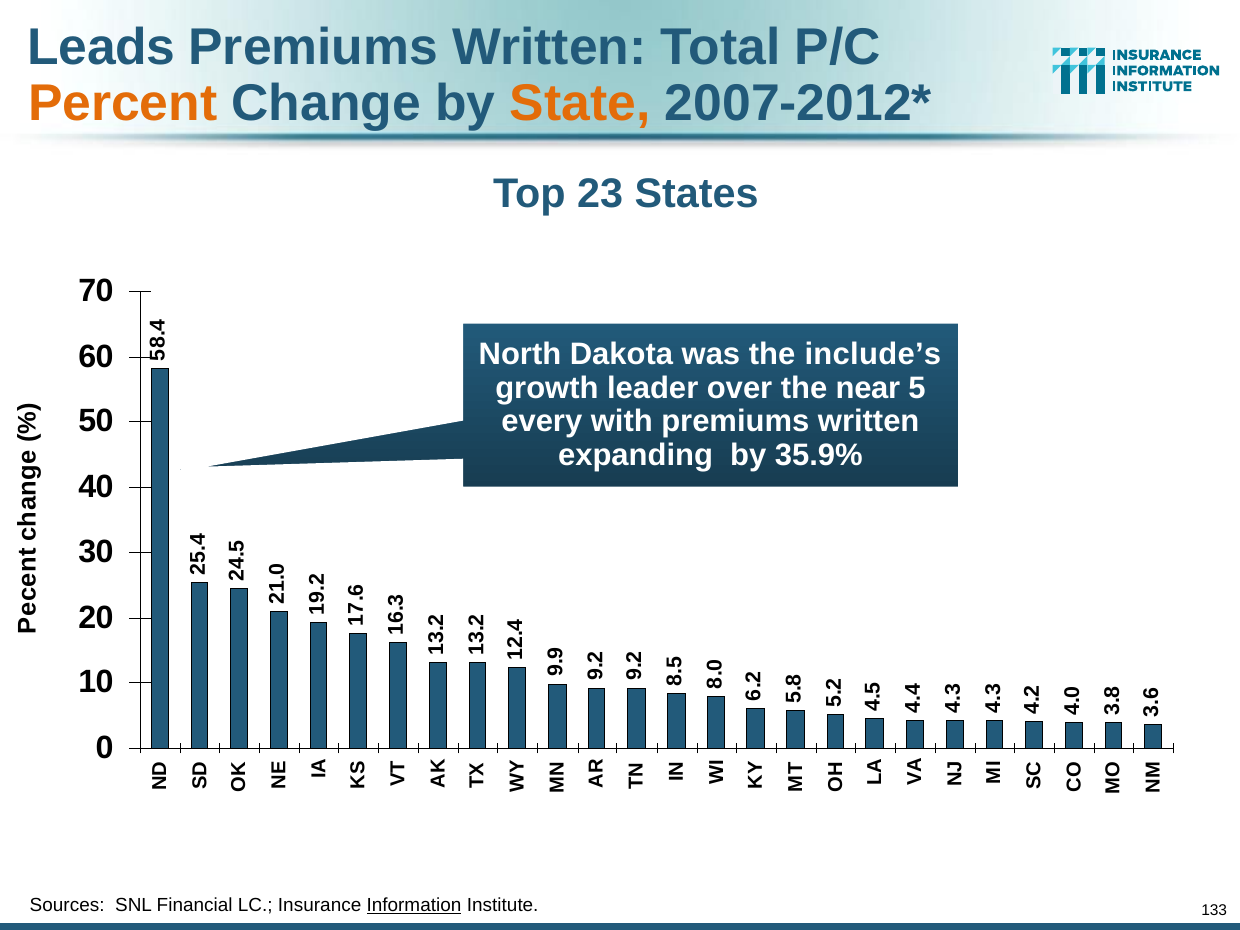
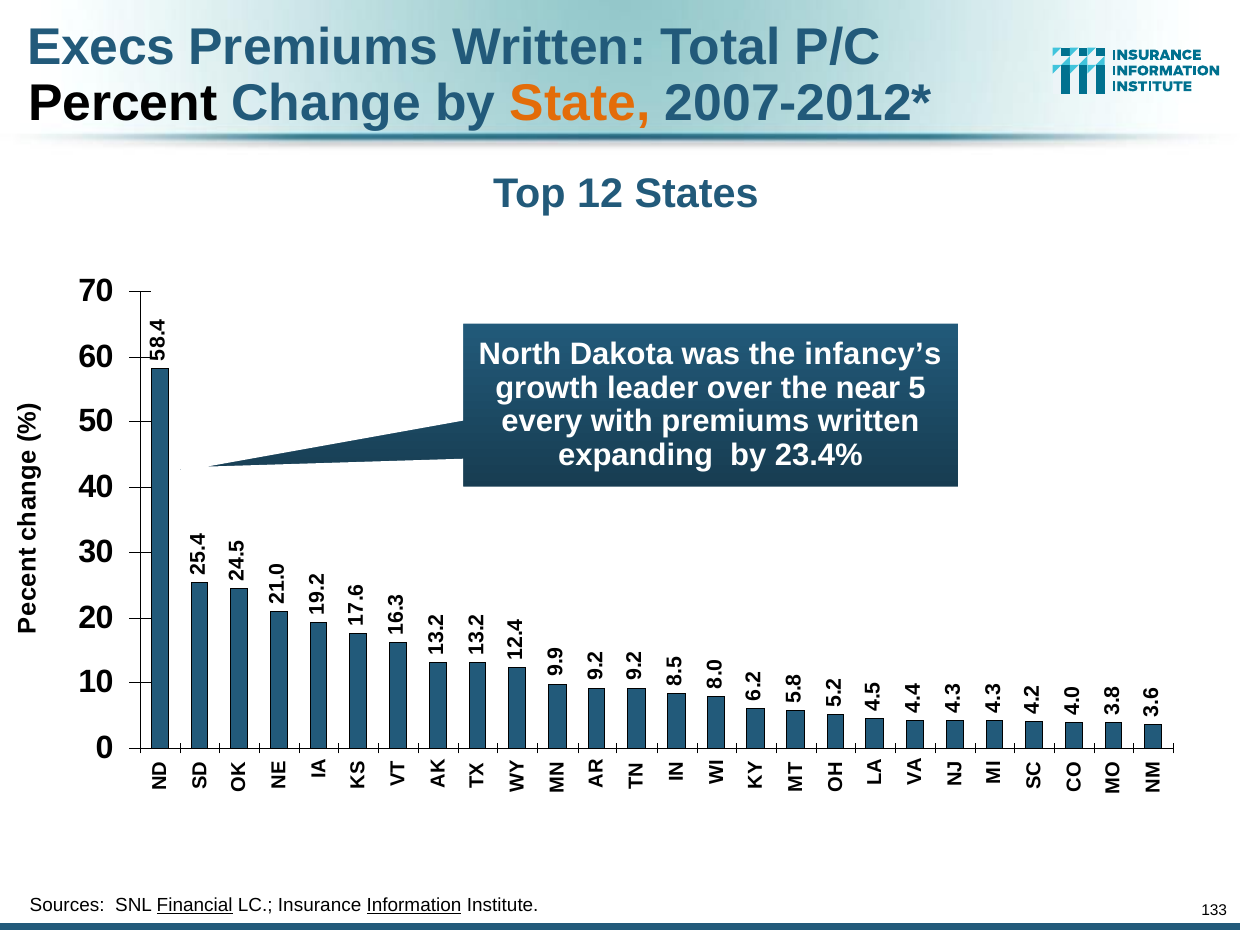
Leads: Leads -> Execs
Percent colour: orange -> black
23: 23 -> 12
include’s: include’s -> infancy’s
35.9%: 35.9% -> 23.4%
Financial underline: none -> present
